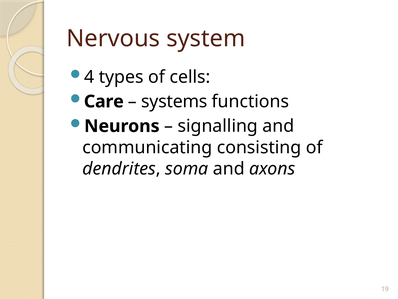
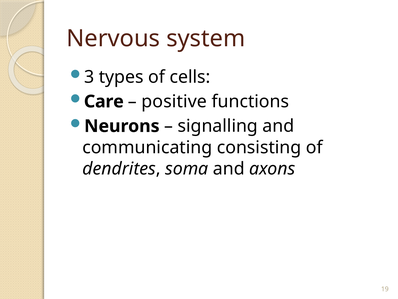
4: 4 -> 3
systems: systems -> positive
